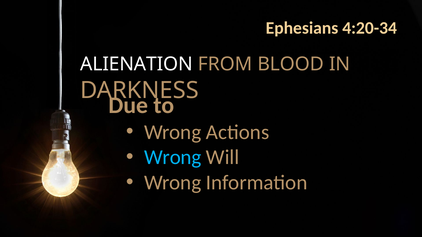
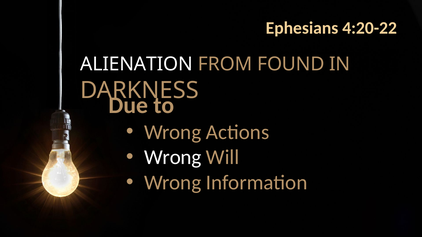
4:20-34: 4:20-34 -> 4:20-22
BLOOD: BLOOD -> FOUND
Wrong at (173, 158) colour: light blue -> white
